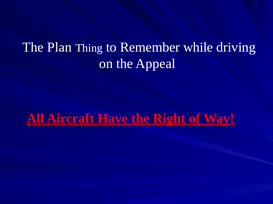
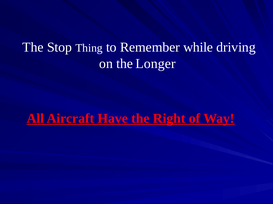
Plan: Plan -> Stop
Appeal: Appeal -> Longer
